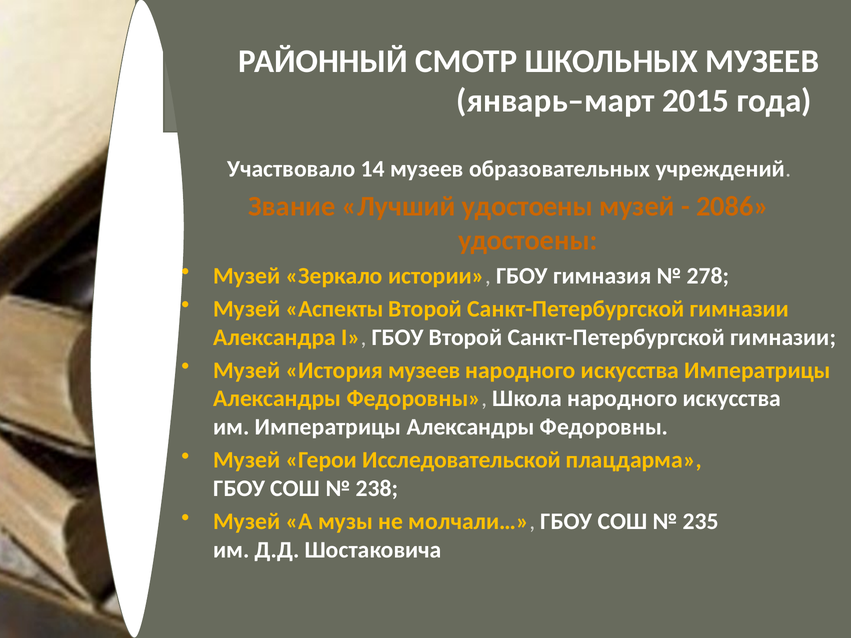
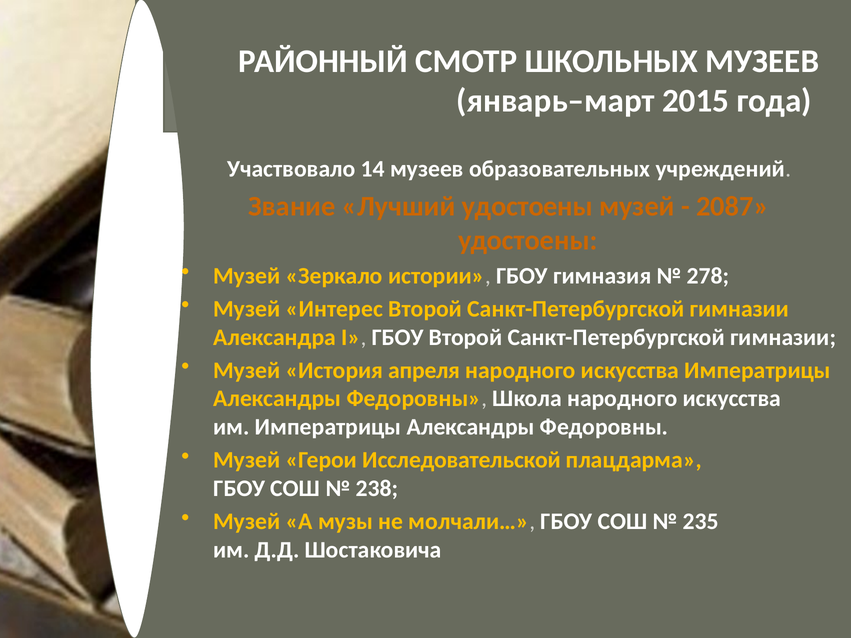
2086: 2086 -> 2087
Аспекты: Аспекты -> Интерес
История музеев: музеев -> апреля
